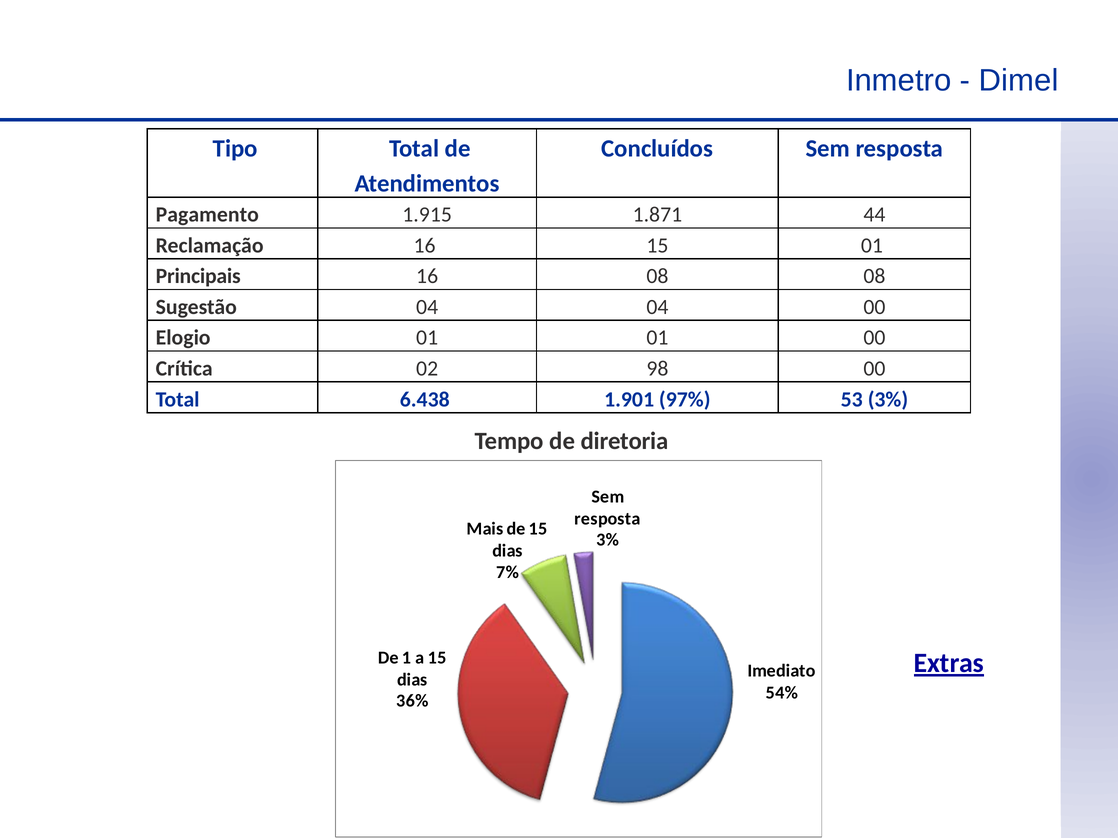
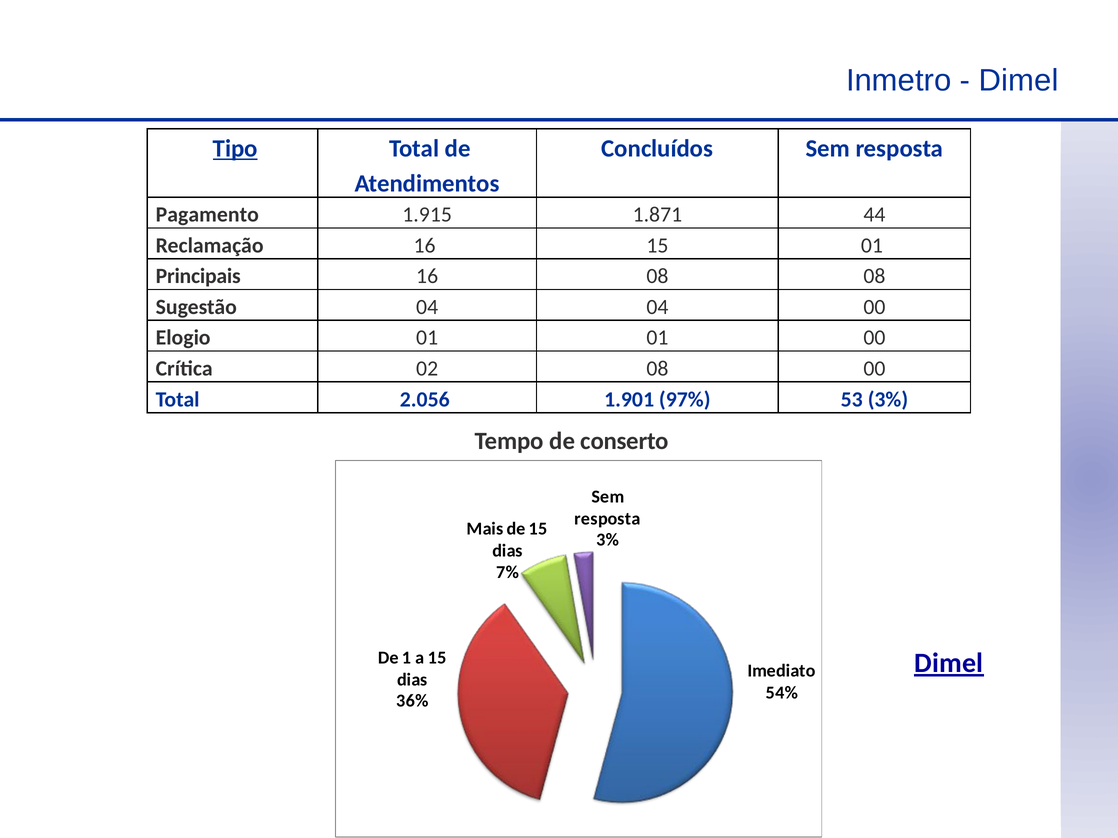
Tipo underline: none -> present
02 98: 98 -> 08
6.438: 6.438 -> 2.056
diretoria: diretoria -> conserto
Extras at (949, 664): Extras -> Dimel
